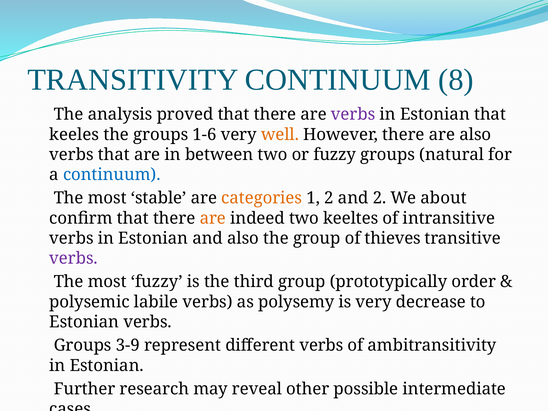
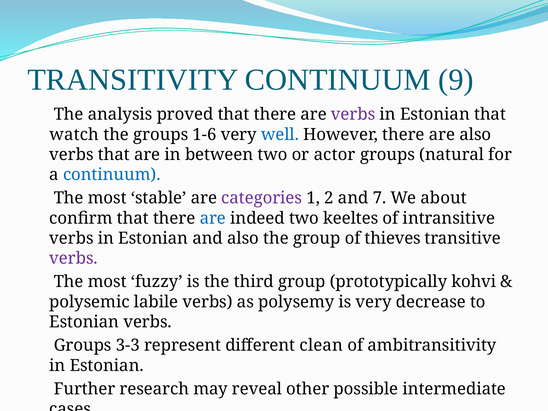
8: 8 -> 9
keeles: keeles -> watch
well colour: orange -> blue
or fuzzy: fuzzy -> actor
categories colour: orange -> purple
and 2: 2 -> 7
are at (213, 218) colour: orange -> blue
order: order -> kohvi
3-9: 3-9 -> 3-3
different verbs: verbs -> clean
